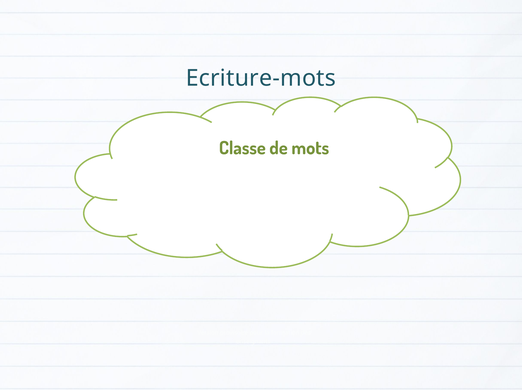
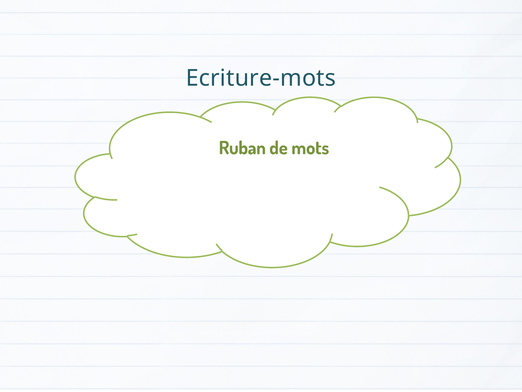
Classe: Classe -> Ruban
